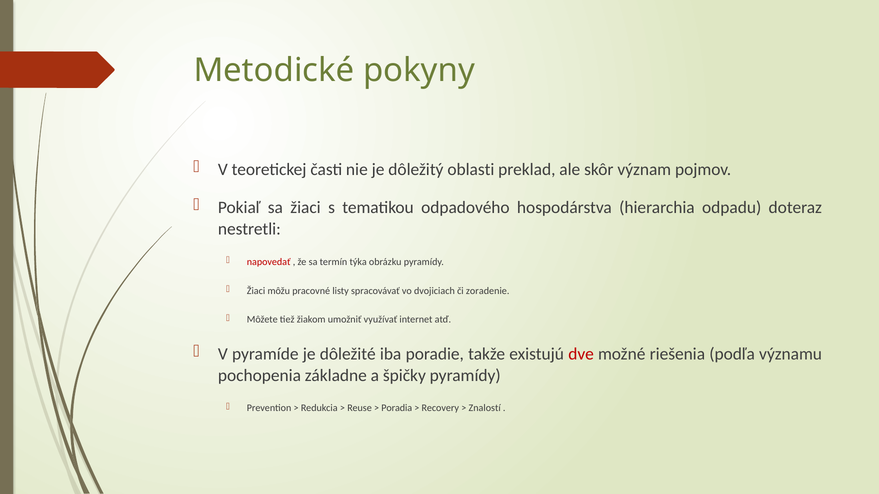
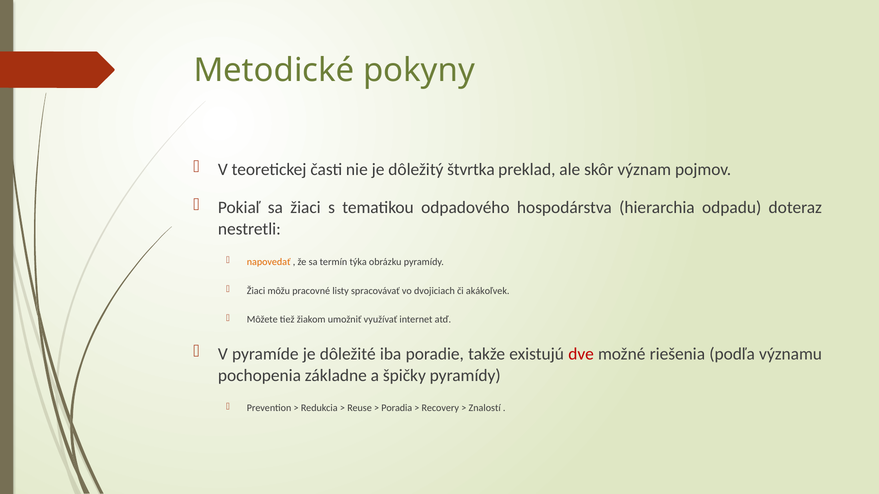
oblasti: oblasti -> štvrtka
napovedať colour: red -> orange
zoradenie: zoradenie -> akákoľvek
